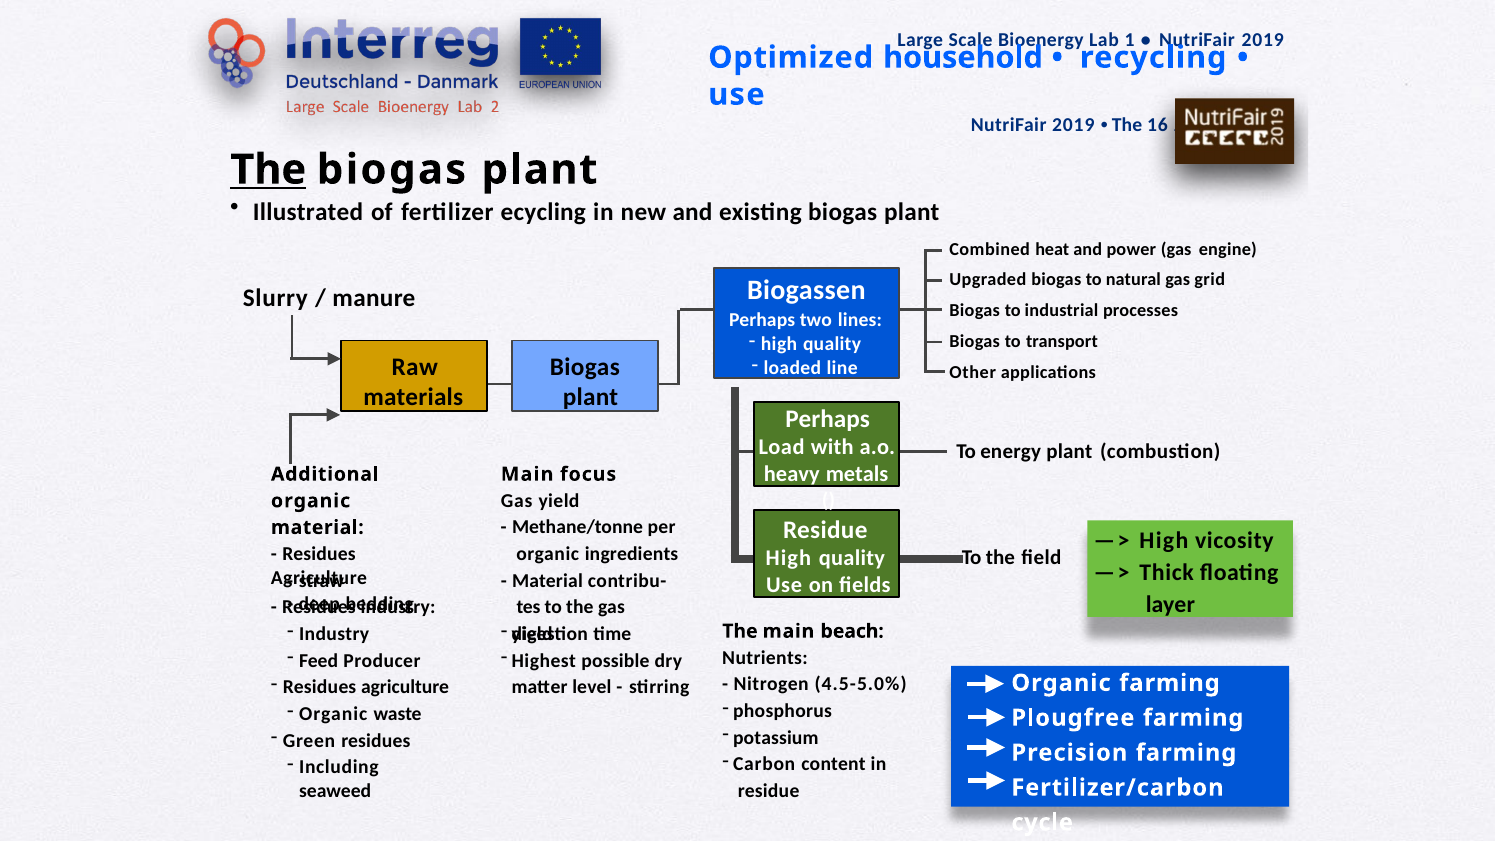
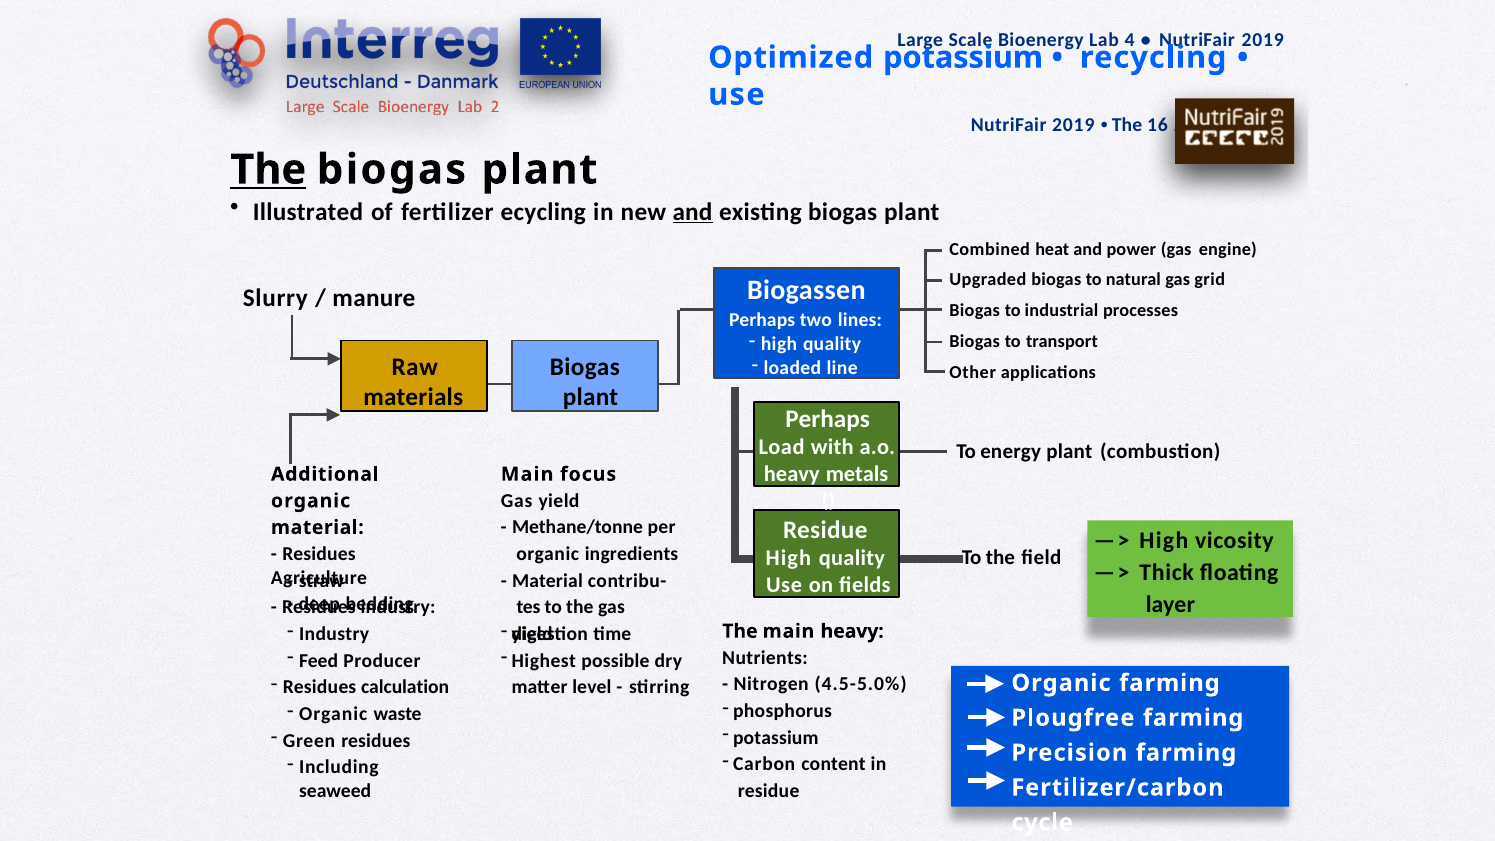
1: 1 -> 4
Optimized household: household -> potassium
and at (693, 212) underline: none -> present
main beach: beach -> heavy
agriculture at (405, 687): agriculture -> calculation
